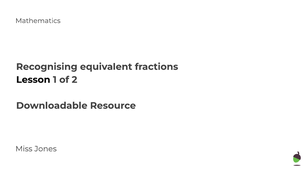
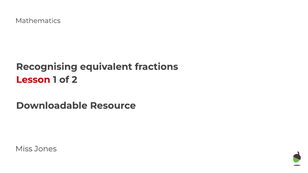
Lesson colour: black -> red
